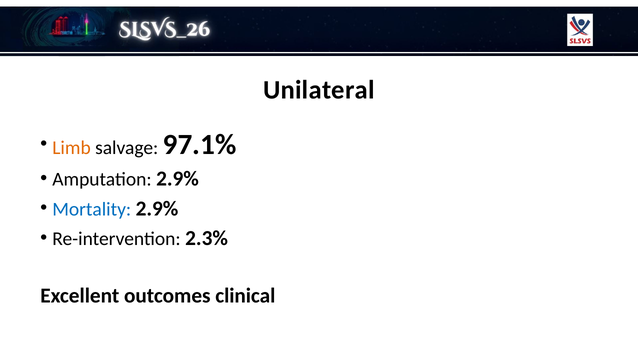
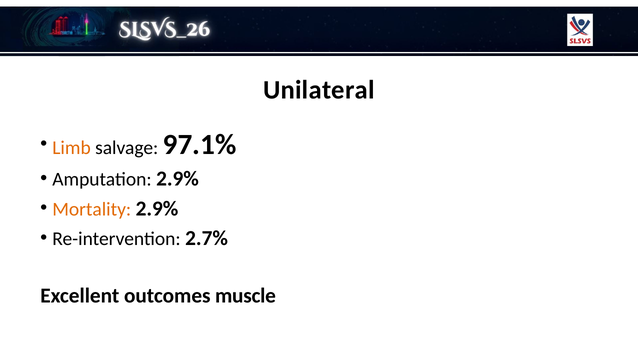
Mortality colour: blue -> orange
2.3%: 2.3% -> 2.7%
clinical: clinical -> muscle
